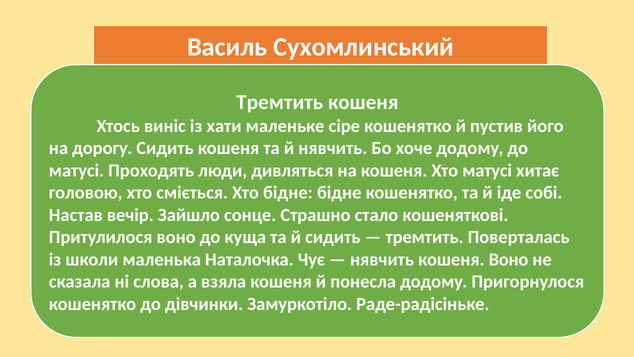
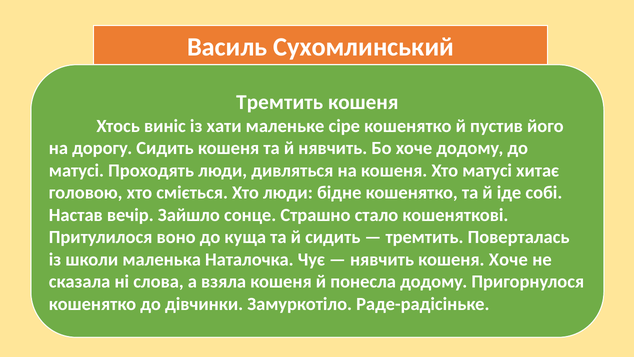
Хто бідне: бідне -> люди
кошеня Воно: Воно -> Хоче
